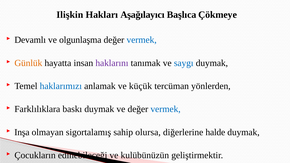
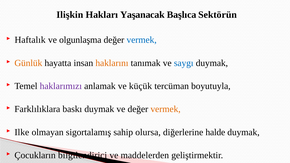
Aşağılayıcı: Aşağılayıcı -> Yaşanacak
Çökmeye: Çökmeye -> Sektörün
Devamlı: Devamlı -> Haftalık
haklarını colour: purple -> orange
haklarımızı colour: blue -> purple
yönlerden: yönlerden -> boyutuyla
vermek at (166, 109) colour: blue -> orange
Inşa: Inşa -> Ilke
edinebileceği: edinebileceği -> bilgilendirici
kulübünüzün: kulübünüzün -> maddelerden
